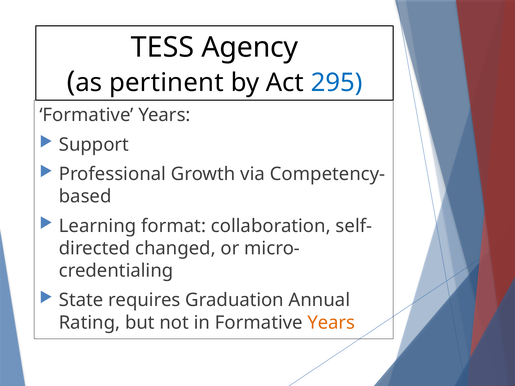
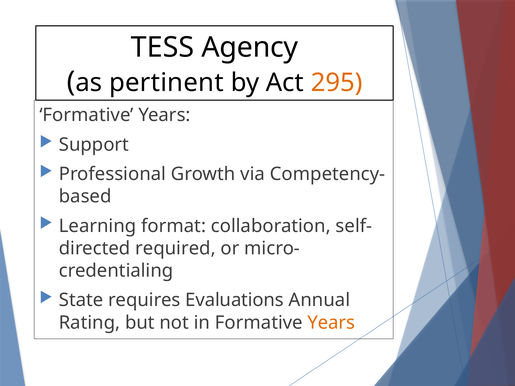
295 colour: blue -> orange
changed: changed -> required
Graduation: Graduation -> Evaluations
